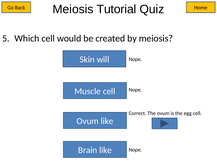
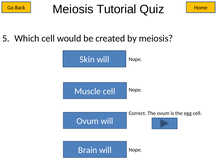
Ovum like: like -> will
Brain like: like -> will
